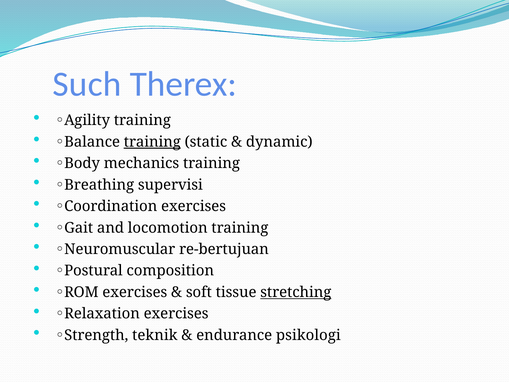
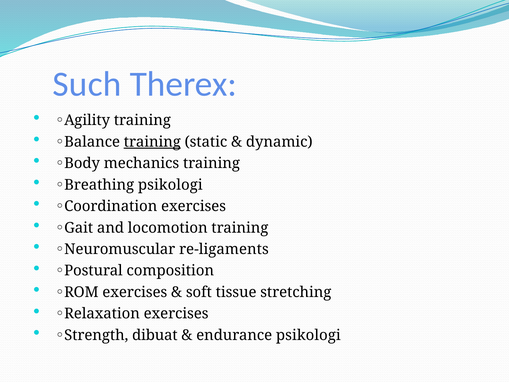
supervisi at (170, 185): supervisi -> psikologi
re-bertujuan: re-bertujuan -> re-ligaments
stretching underline: present -> none
teknik: teknik -> dibuat
